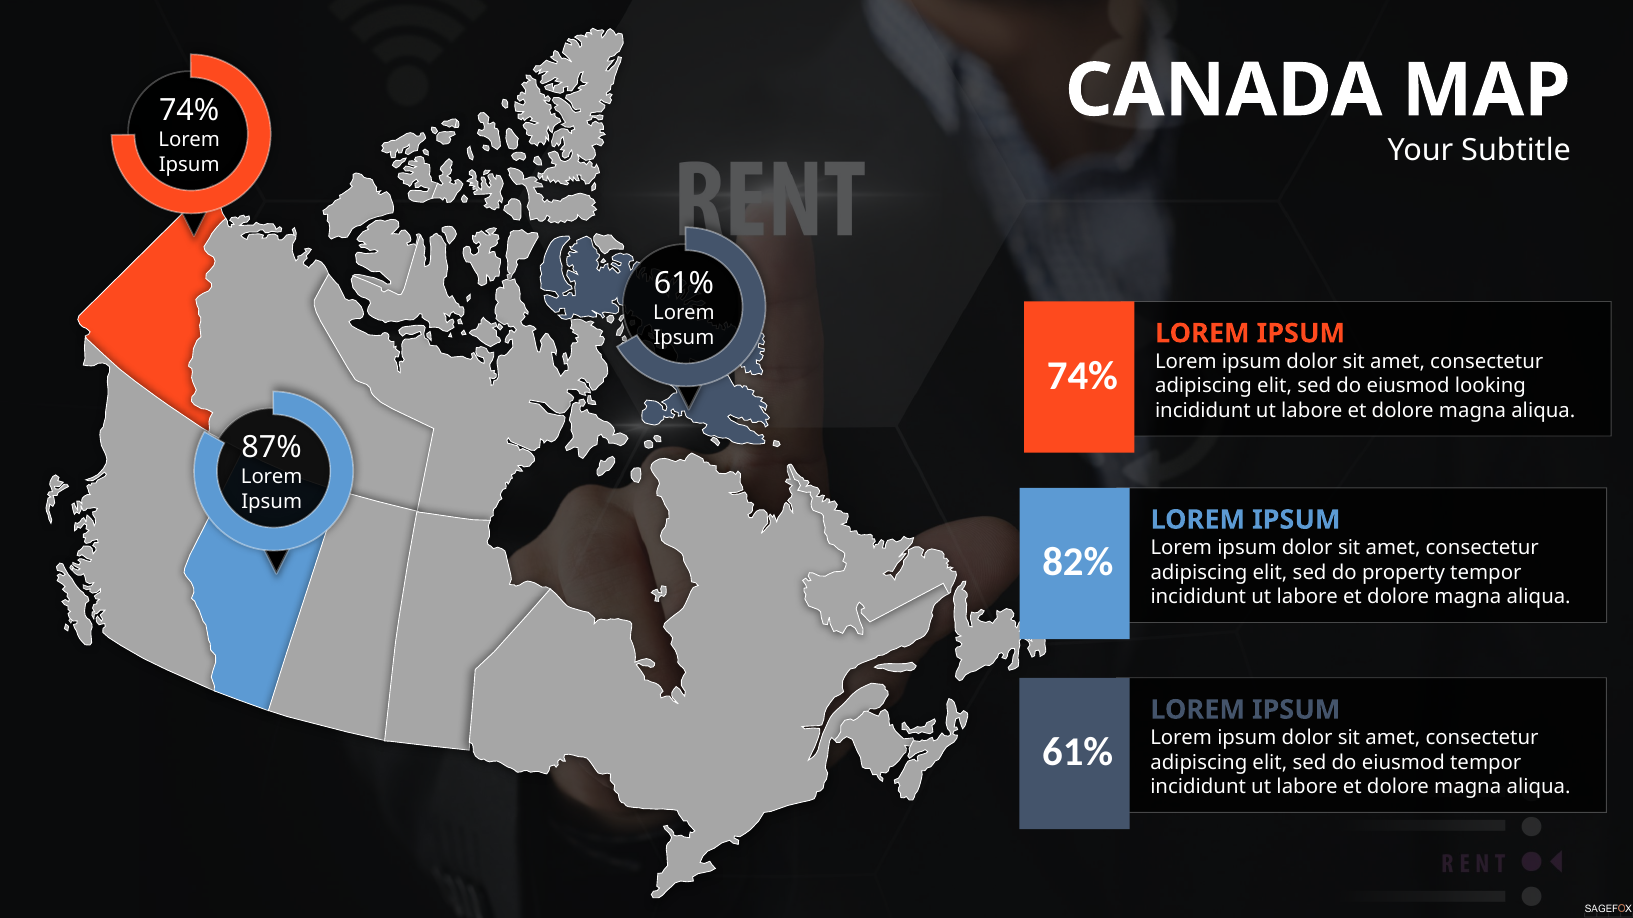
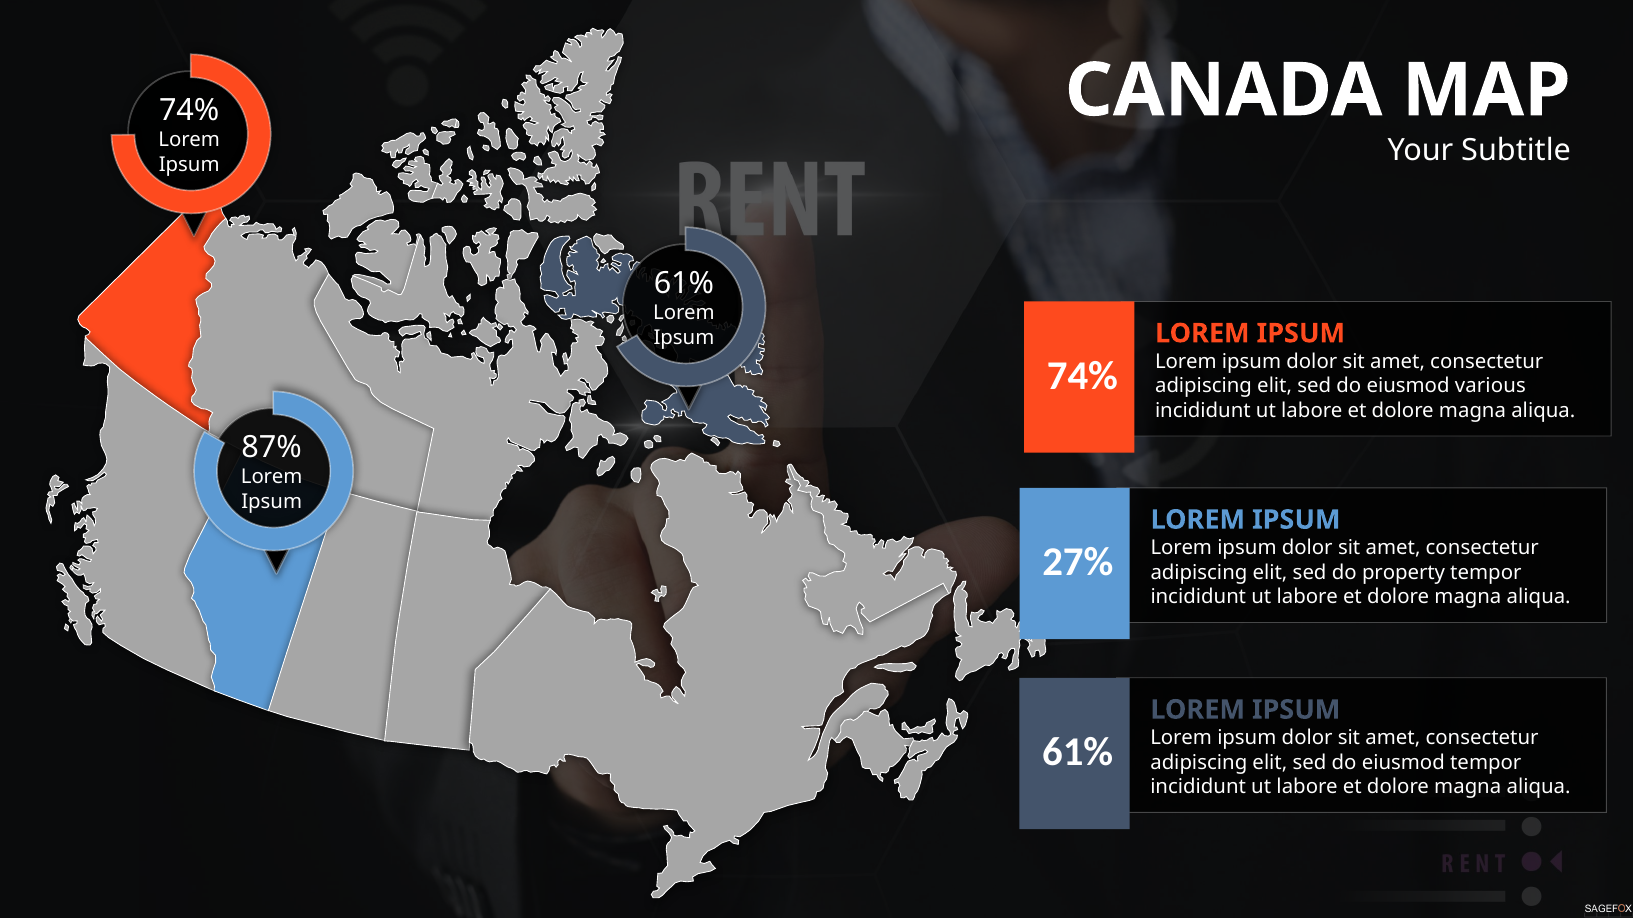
looking: looking -> various
82%: 82% -> 27%
